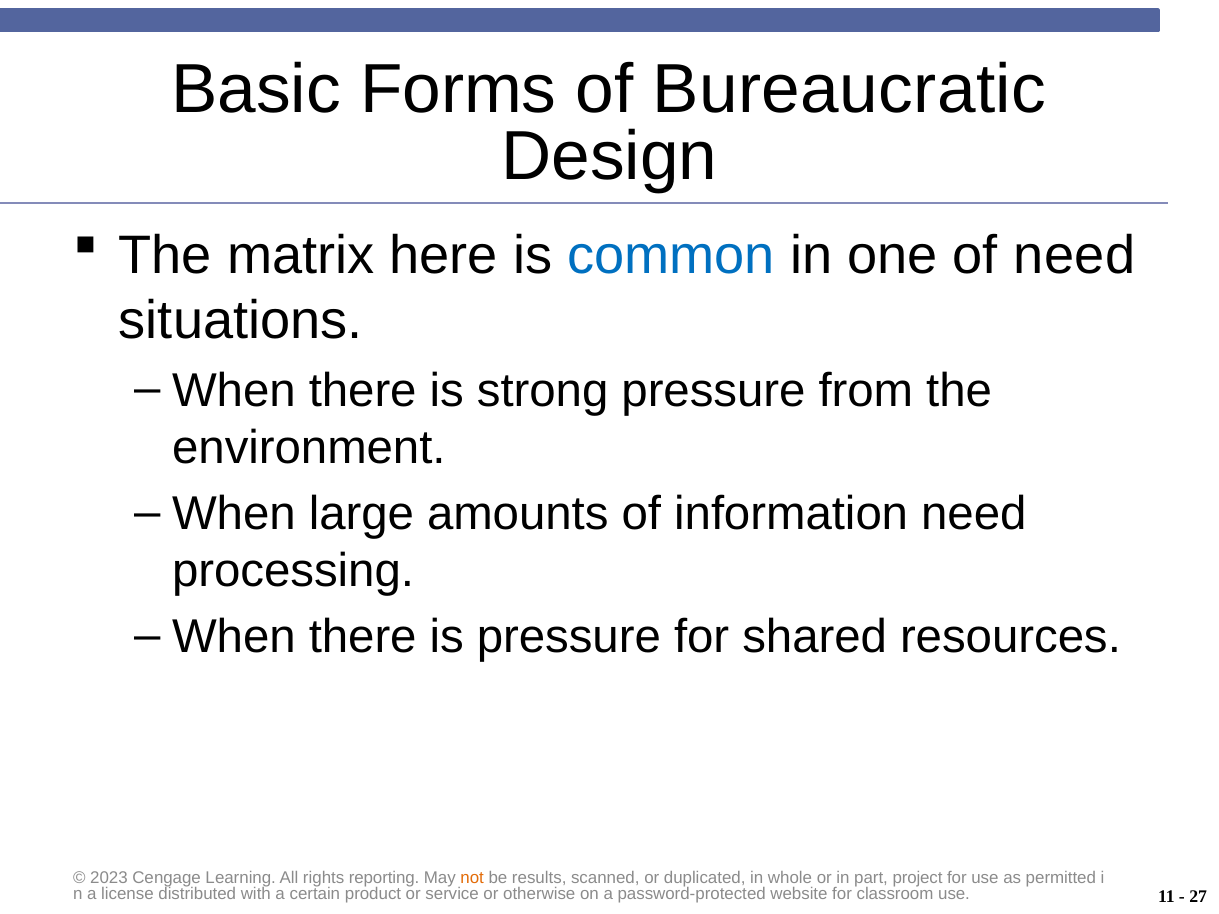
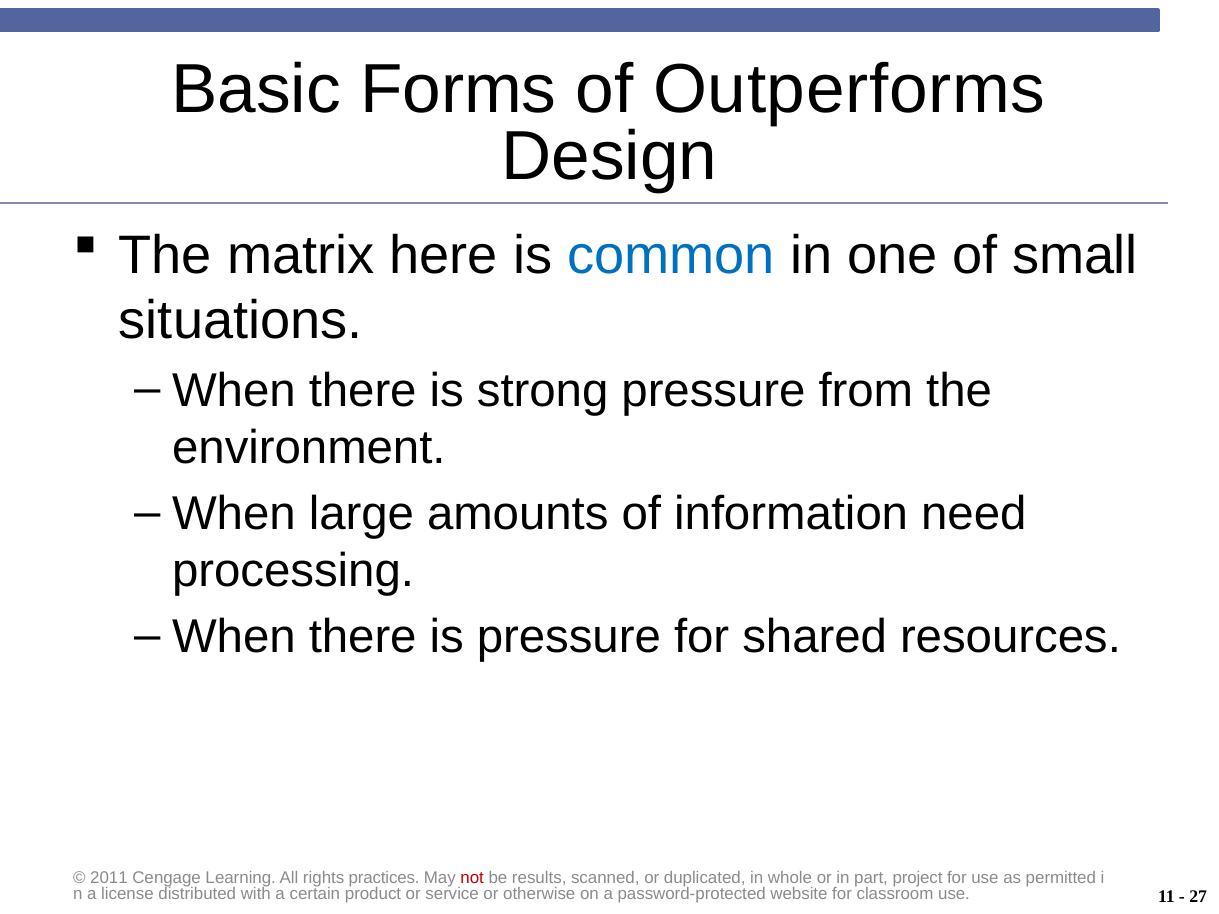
Bureaucratic: Bureaucratic -> Outperforms
of need: need -> small
2023: 2023 -> 2011
reporting: reporting -> practices
not colour: orange -> red
